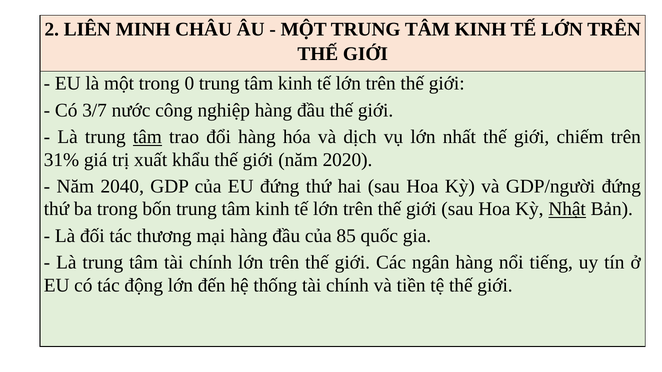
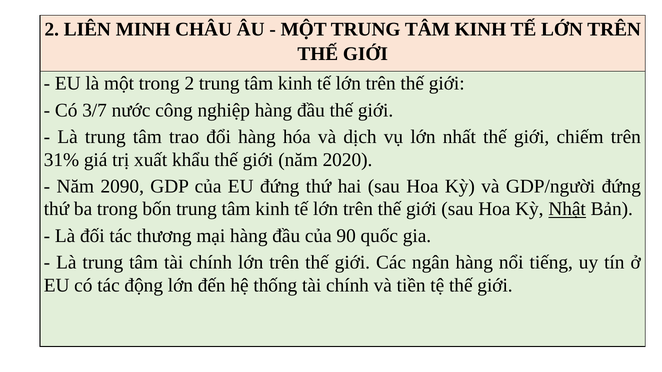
trong 0: 0 -> 2
tâm at (147, 137) underline: present -> none
2040: 2040 -> 2090
85: 85 -> 90
